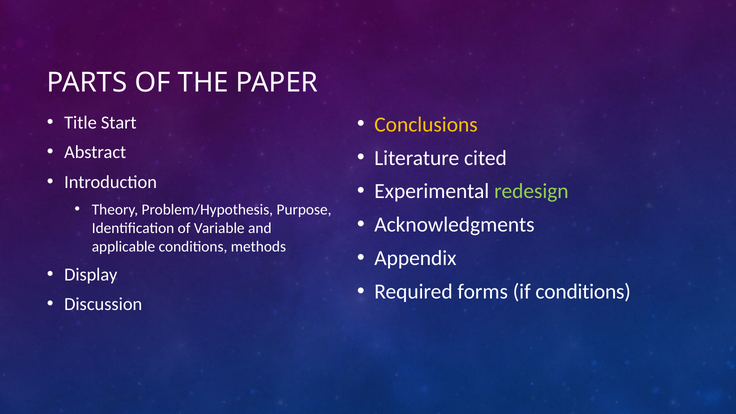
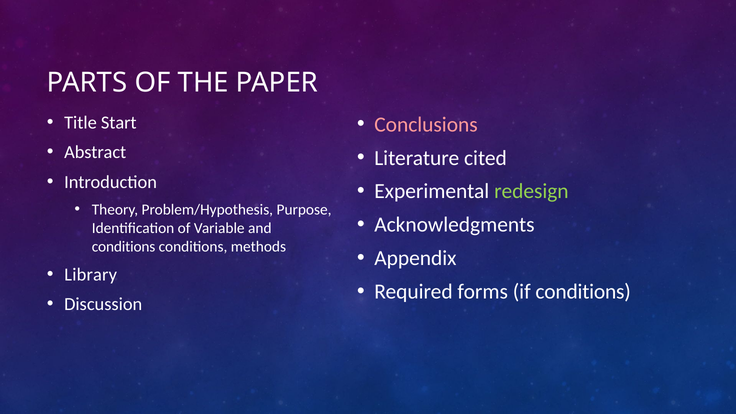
Conclusions colour: yellow -> pink
applicable at (123, 247): applicable -> conditions
Display: Display -> Library
